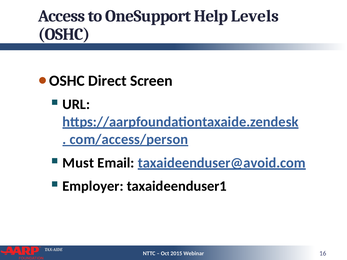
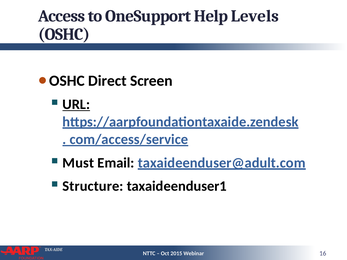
URL underline: none -> present
com/access/person: com/access/person -> com/access/service
taxaideenduser@avoid.com: taxaideenduser@avoid.com -> taxaideenduser@adult.com
Employer: Employer -> Structure
